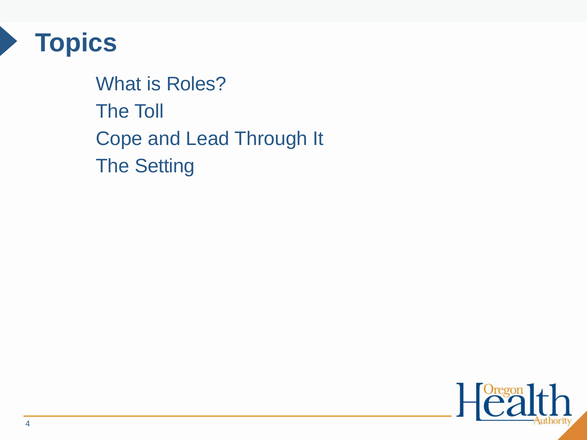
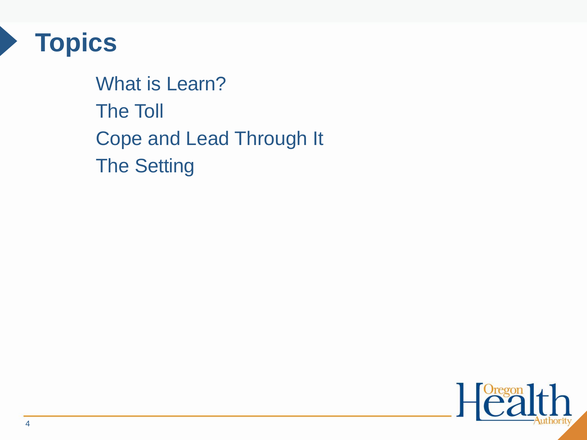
Roles: Roles -> Learn
